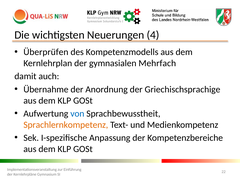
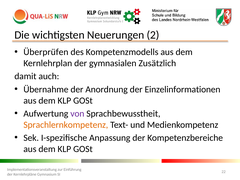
4: 4 -> 2
Mehrfach: Mehrfach -> Zusätzlich
Griechischsprachige: Griechischsprachige -> Einzelinformationen
von colour: blue -> purple
